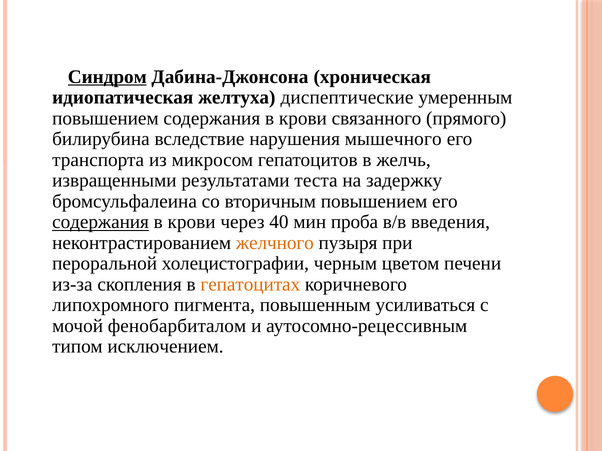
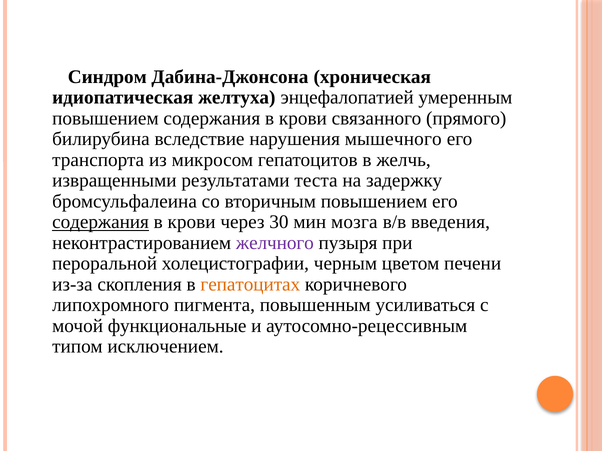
Синдром underline: present -> none
диспептические: диспептические -> энцефалопатией
40: 40 -> 30
проба: проба -> мозга
желчного colour: orange -> purple
фенобарбиталом: фенобарбиталом -> функциональные
